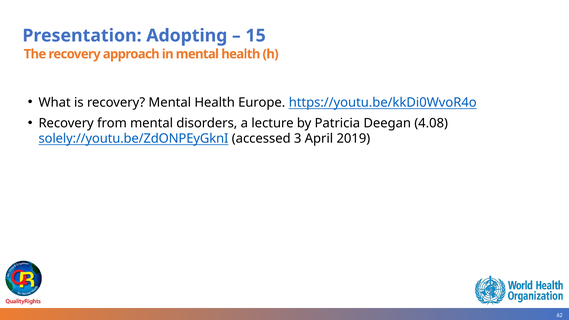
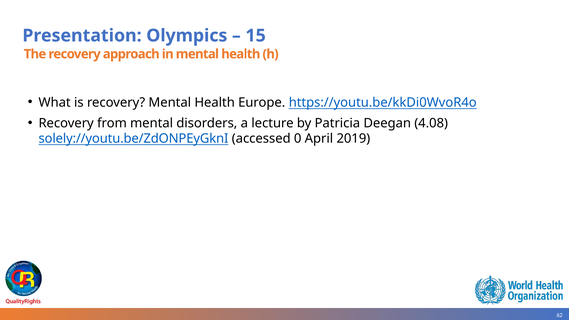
Adopting: Adopting -> Olympics
3: 3 -> 0
